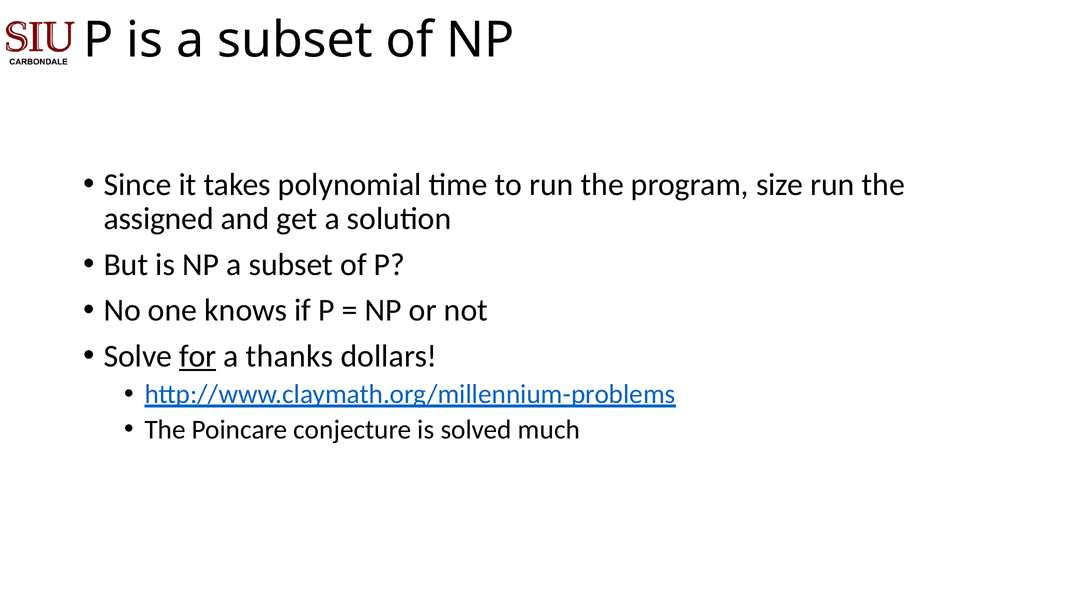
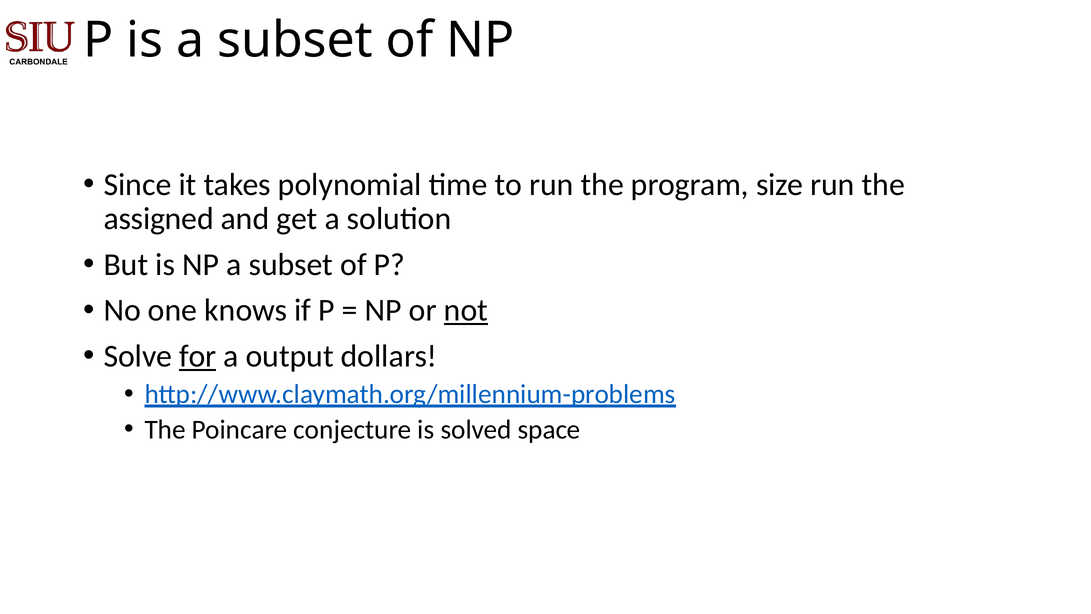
not underline: none -> present
thanks: thanks -> output
much: much -> space
